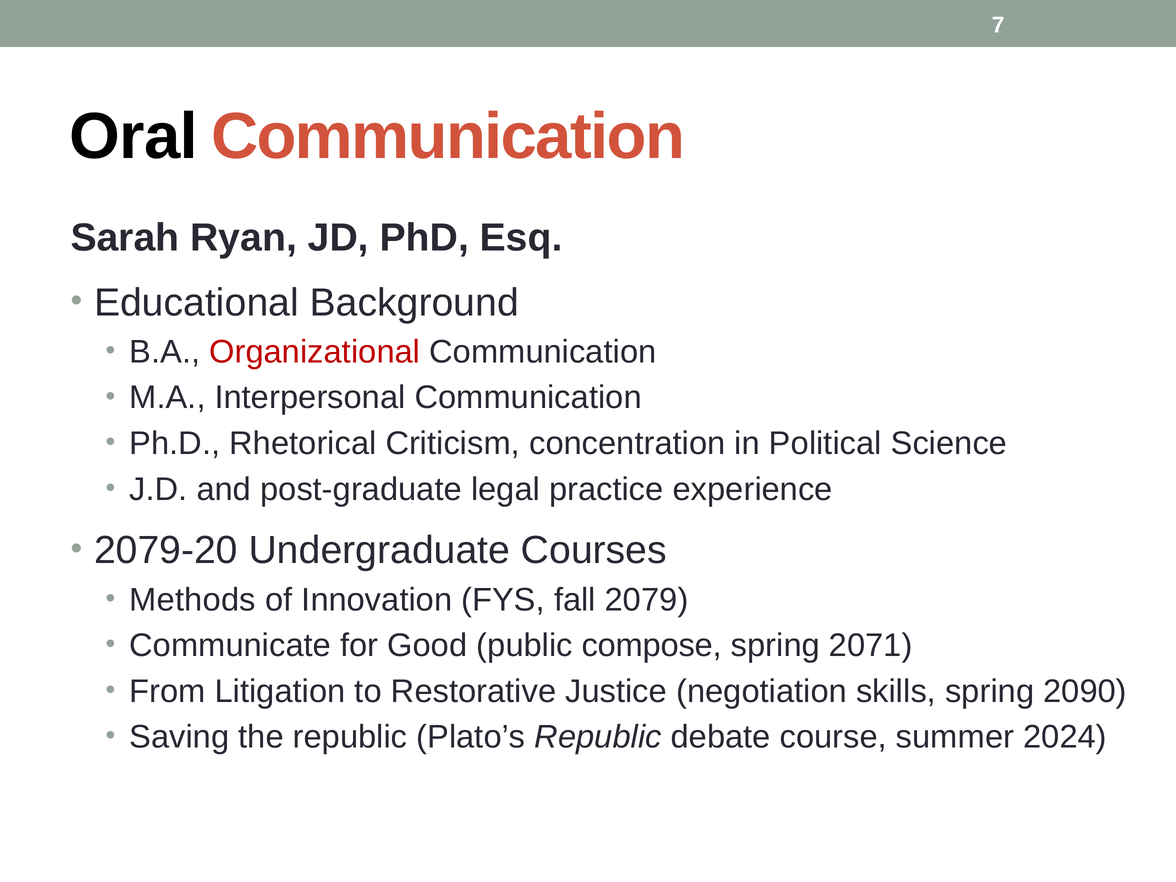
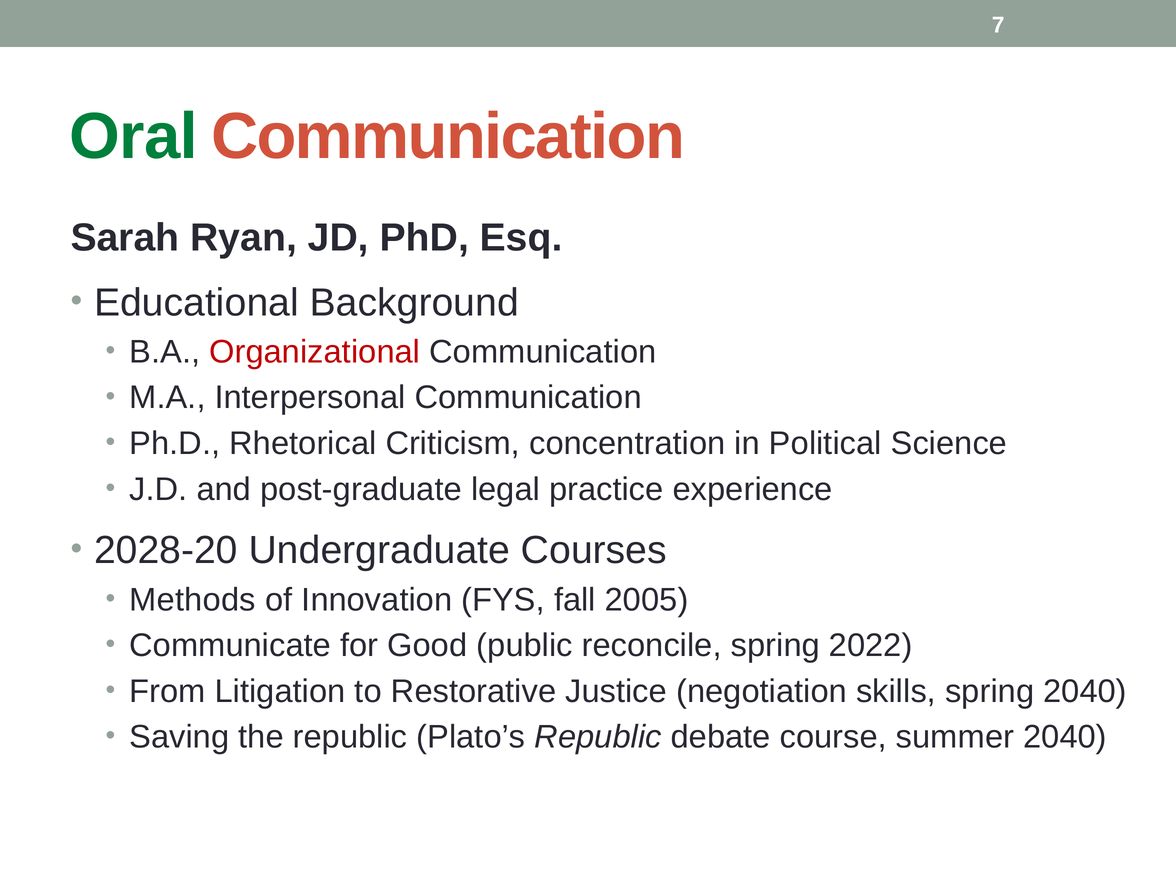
Oral colour: black -> green
2079-20: 2079-20 -> 2028-20
2079: 2079 -> 2005
compose: compose -> reconcile
2071: 2071 -> 2022
spring 2090: 2090 -> 2040
summer 2024: 2024 -> 2040
